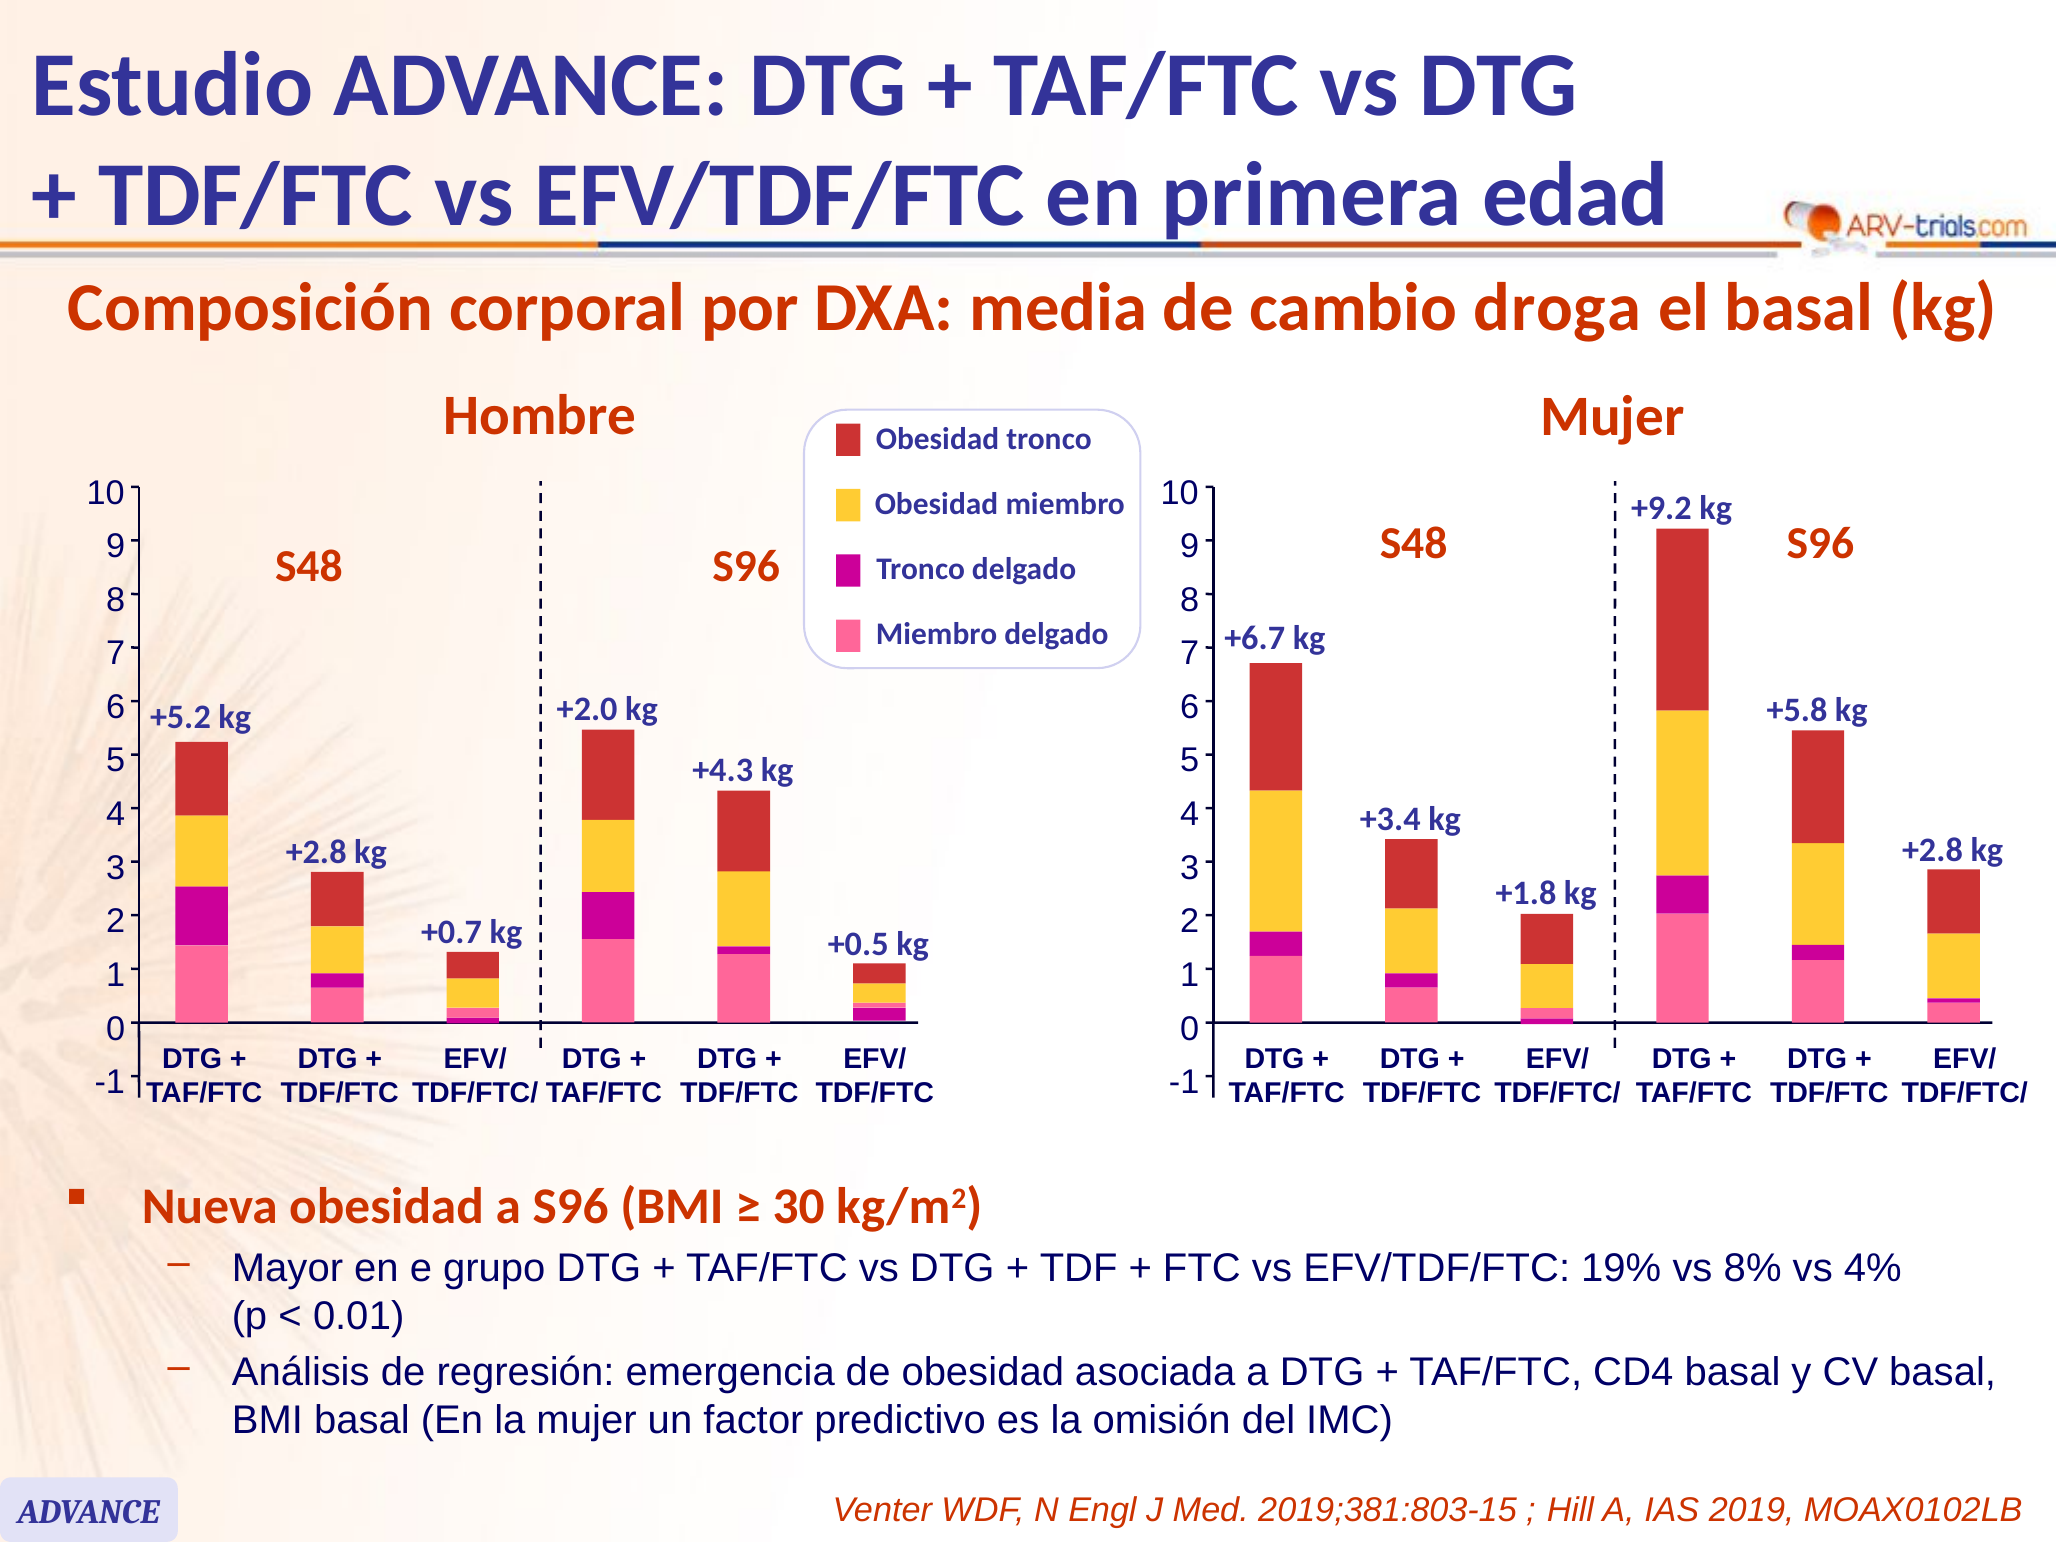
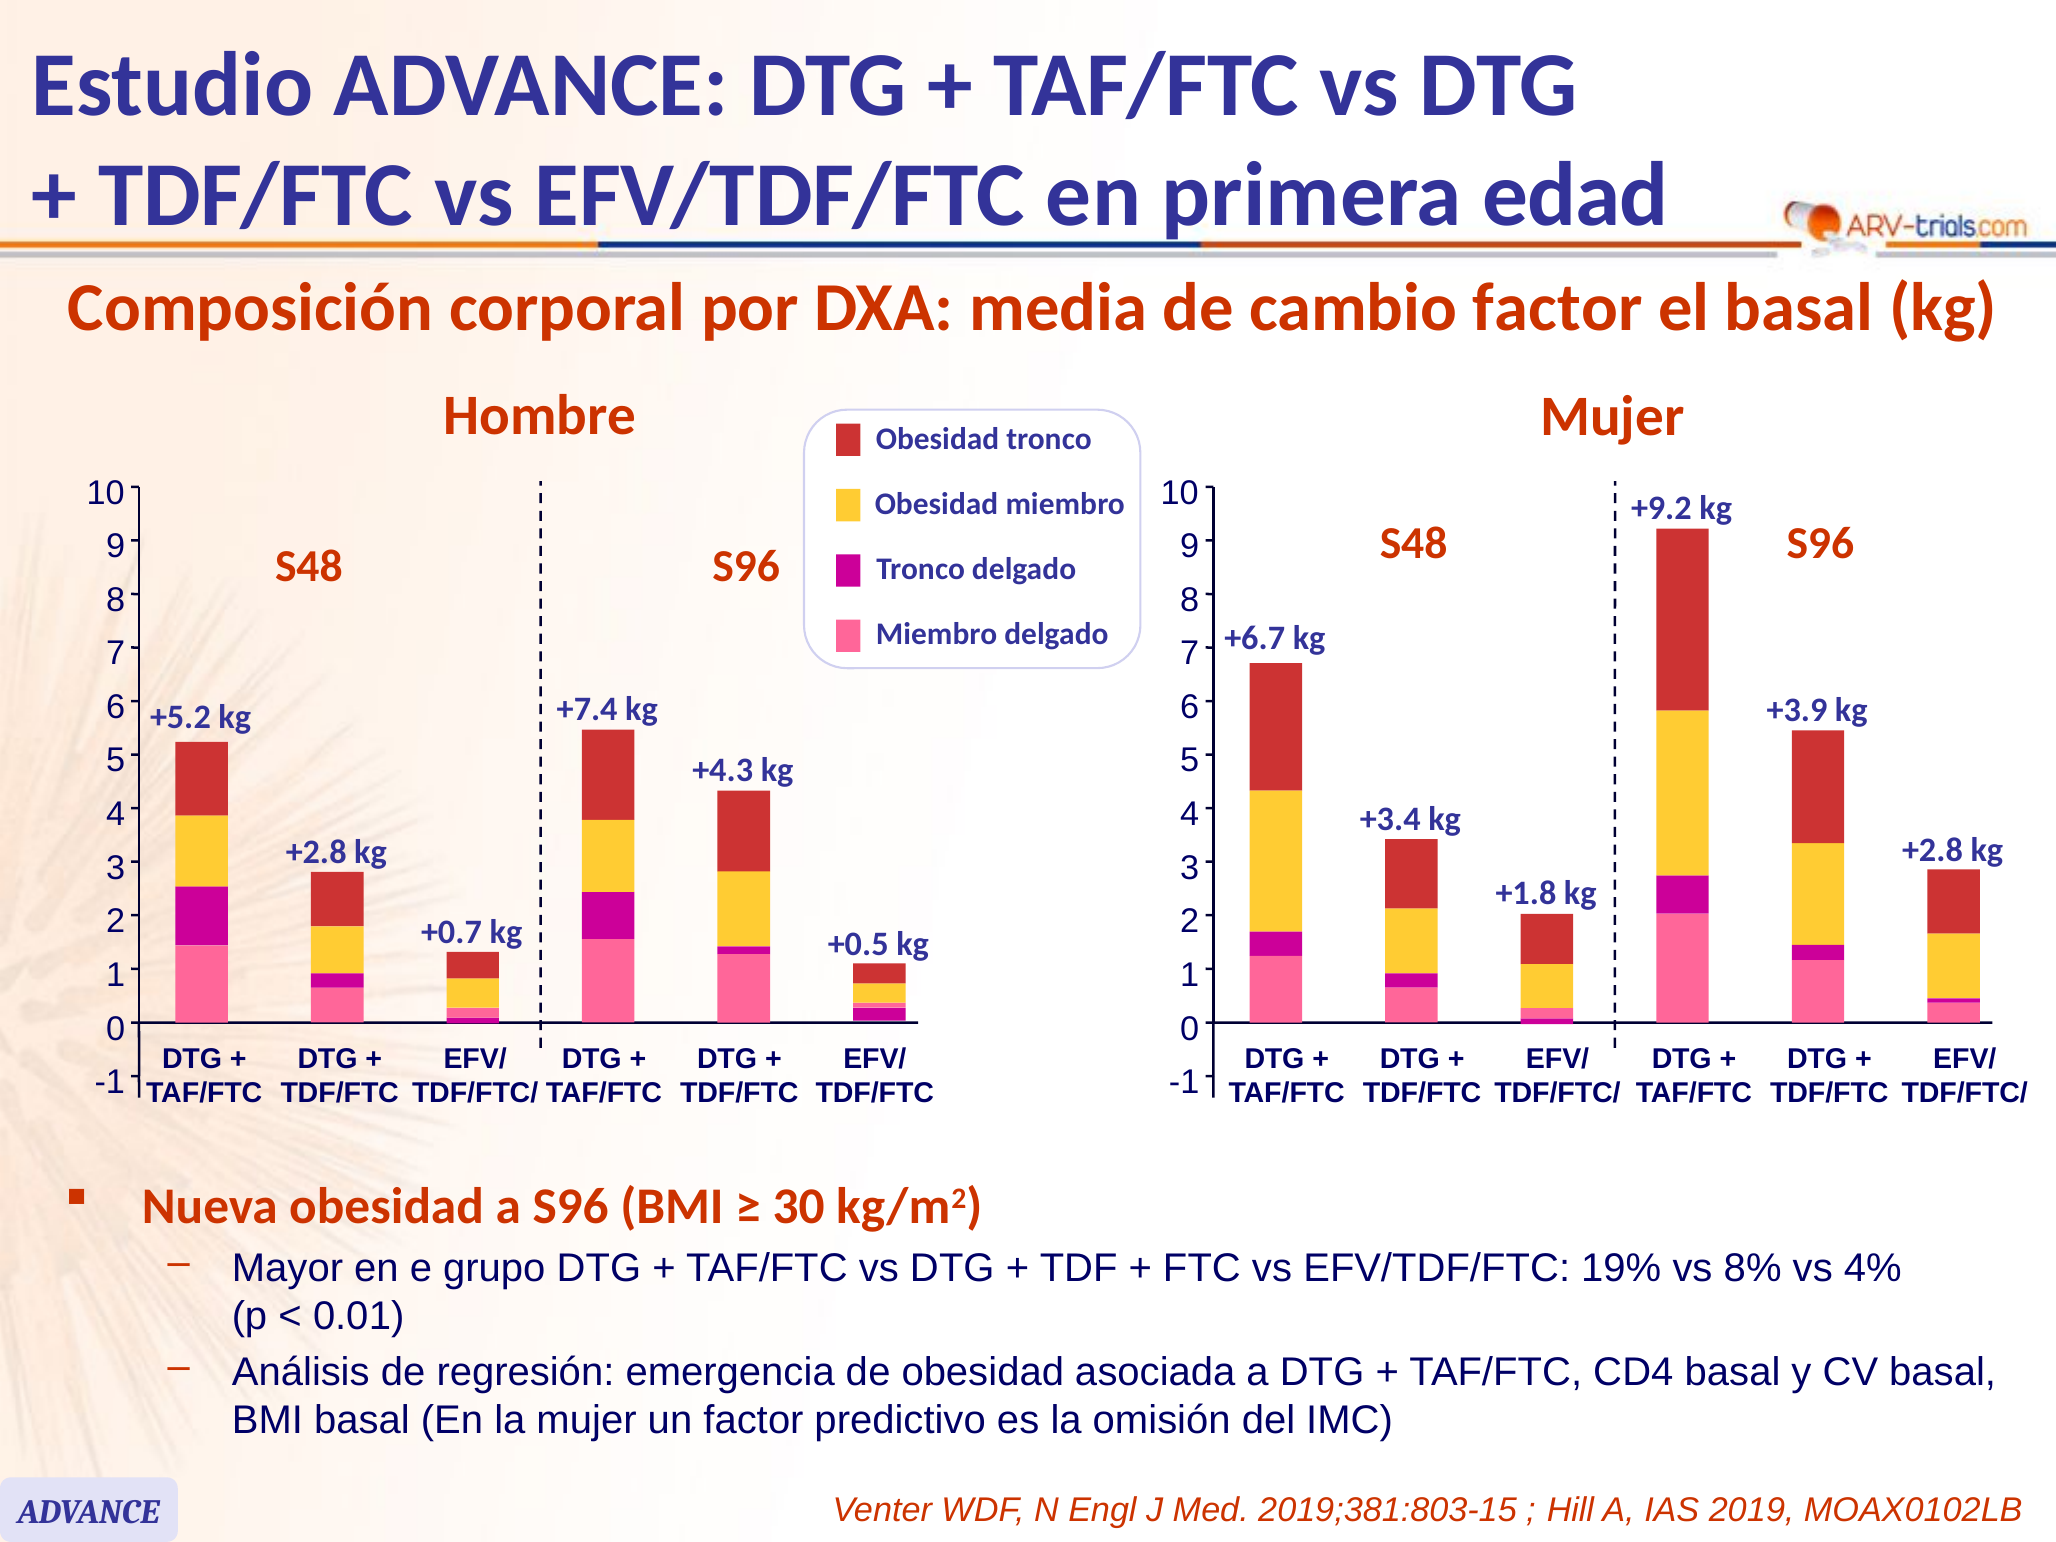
cambio droga: droga -> factor
+2.0: +2.0 -> +7.4
+5.8: +5.8 -> +3.9
